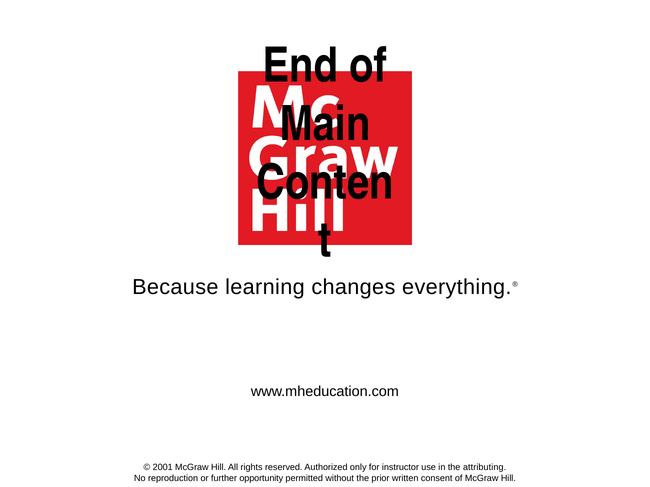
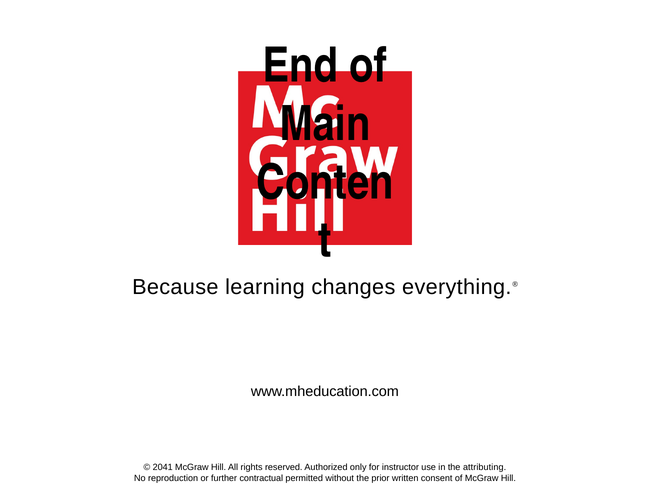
2001: 2001 -> 2041
opportunity: opportunity -> contractual
